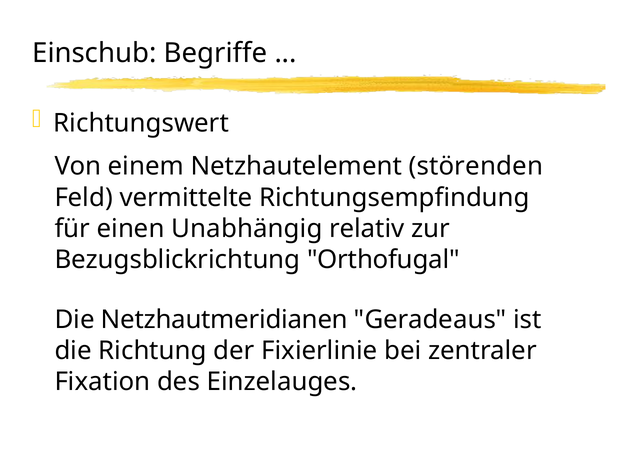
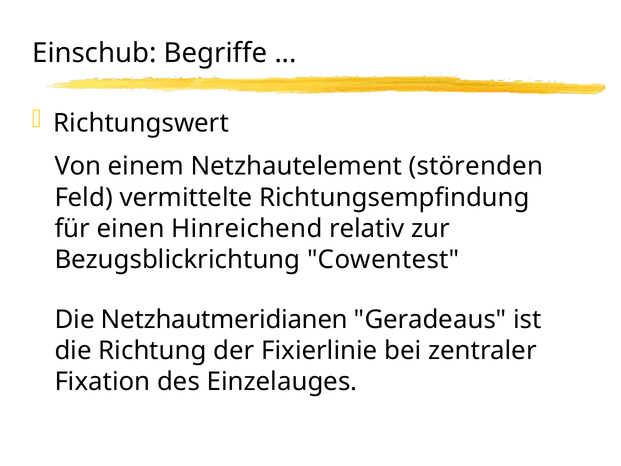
Unabhängig: Unabhängig -> Hinreichend
Orthofugal: Orthofugal -> Cowentest
